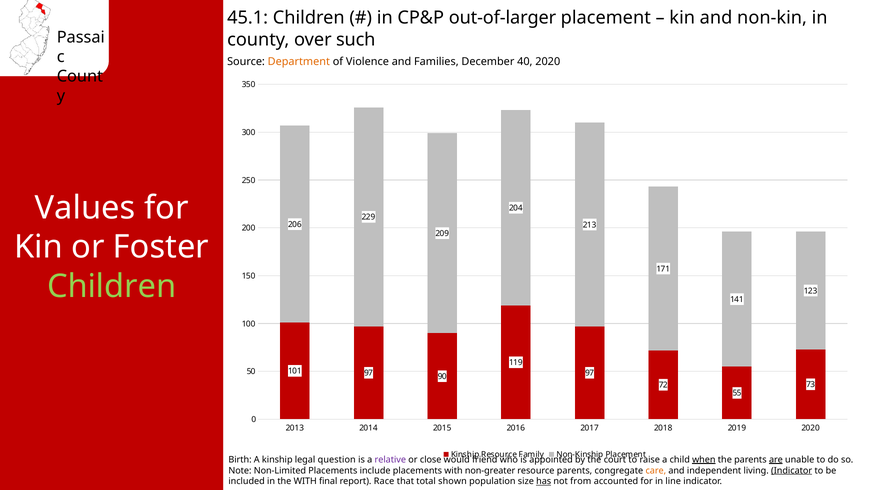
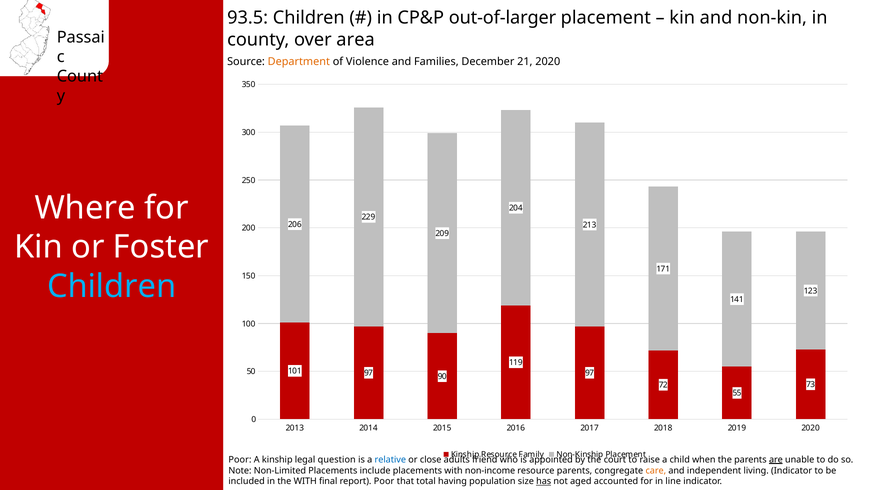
45.1: 45.1 -> 93.5
such: such -> area
40: 40 -> 21
Values: Values -> Where
Children at (112, 286) colour: light green -> light blue
Birth at (240, 460): Birth -> Poor
relative colour: purple -> blue
would: would -> adults
when underline: present -> none
non-greater: non-greater -> non-income
Indicator at (792, 470) underline: present -> none
report Race: Race -> Poor
shown: shown -> having
from: from -> aged
